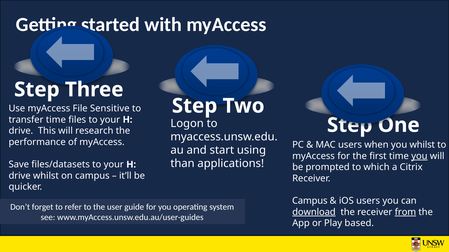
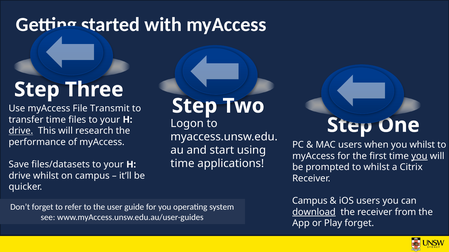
Sensitive: Sensitive -> Transmit
drive at (21, 131) underline: none -> present
than at (183, 164): than -> time
to which: which -> whilst
from underline: present -> none
Play based: based -> forget
